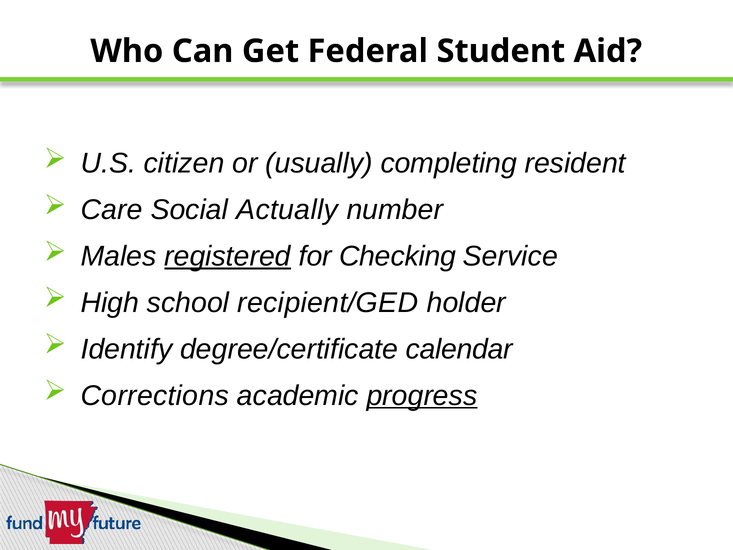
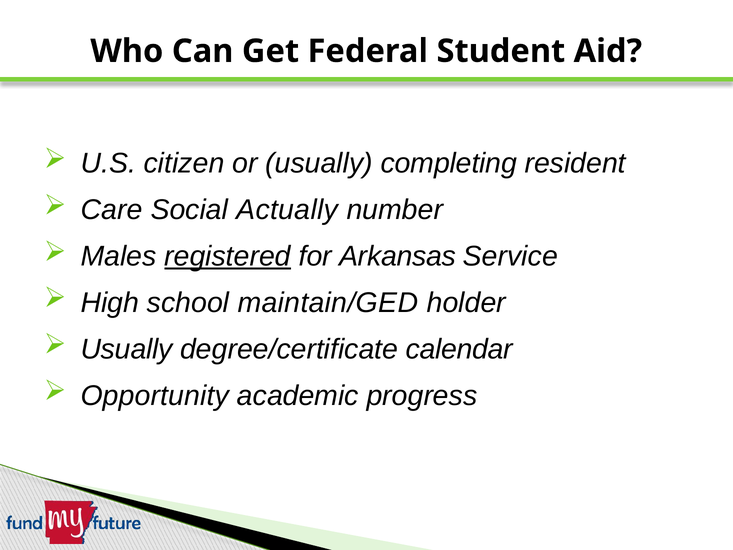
Checking: Checking -> Arkansas
recipient/GED: recipient/GED -> maintain/GED
Identify at (126, 349): Identify -> Usually
Corrections: Corrections -> Opportunity
progress underline: present -> none
